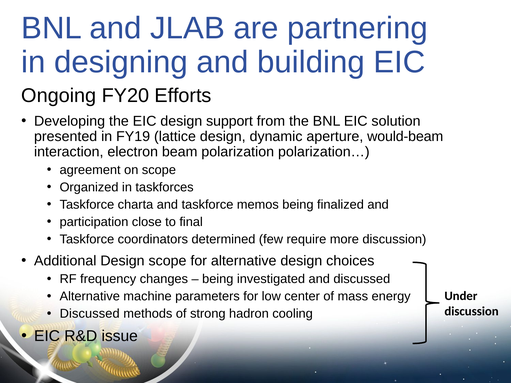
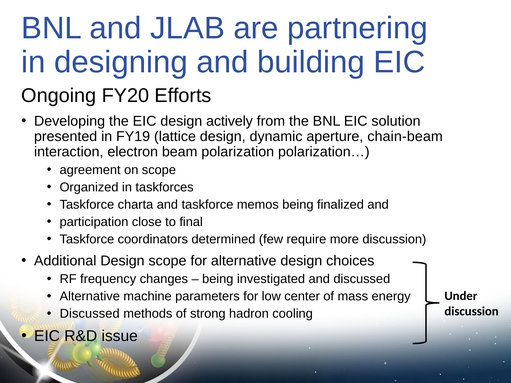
support: support -> actively
would-beam: would-beam -> chain-beam
